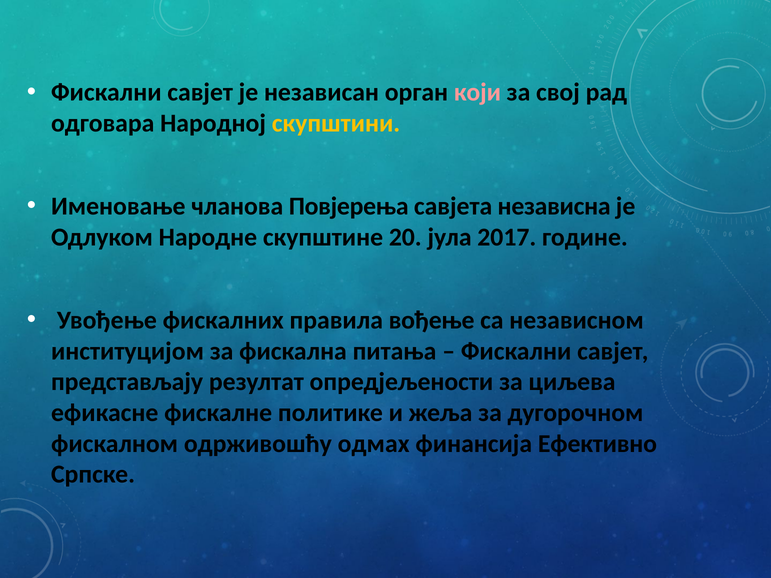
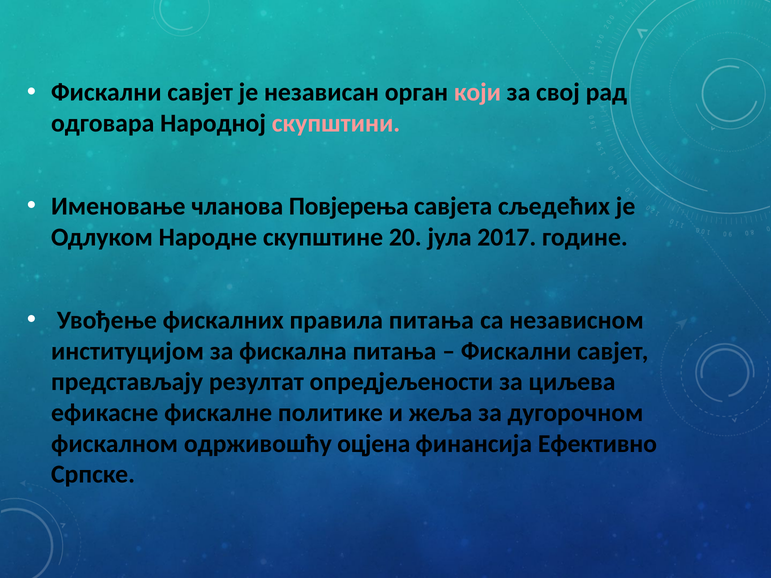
скупштини colour: yellow -> pink
независна: независна -> сљедећих
правила вођење: вођење -> питања
одмах: одмах -> оцјена
